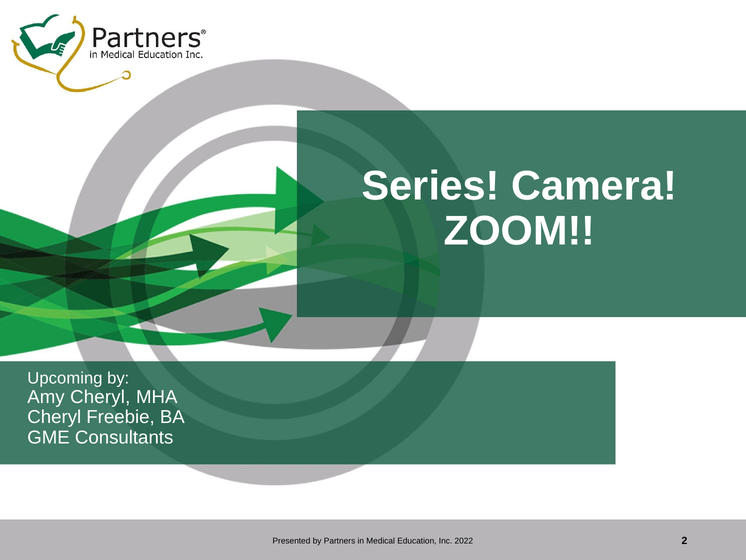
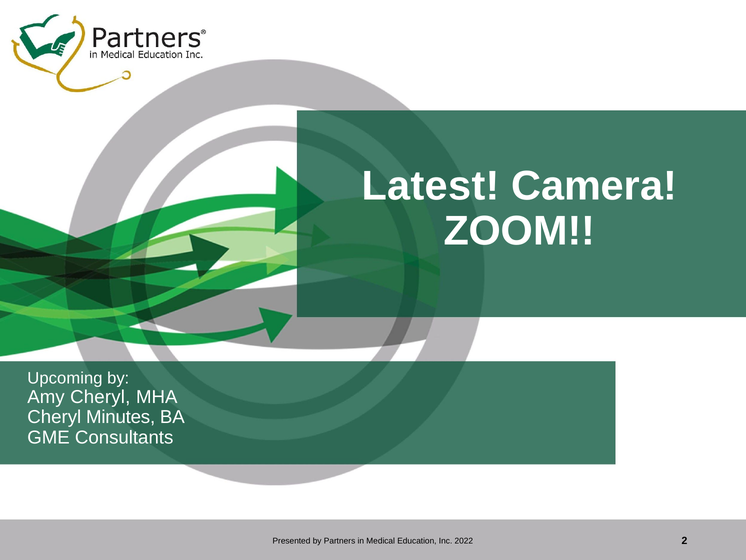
Series: Series -> Latest
Freebie: Freebie -> Minutes
